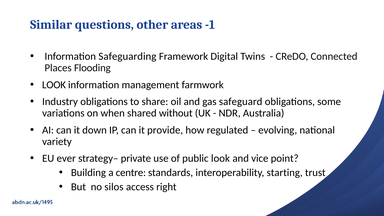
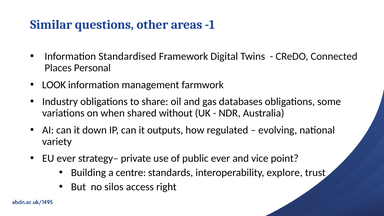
Safeguarding: Safeguarding -> Standardised
Flooding: Flooding -> Personal
safeguard: safeguard -> databases
provide: provide -> outputs
public look: look -> ever
starting: starting -> explore
